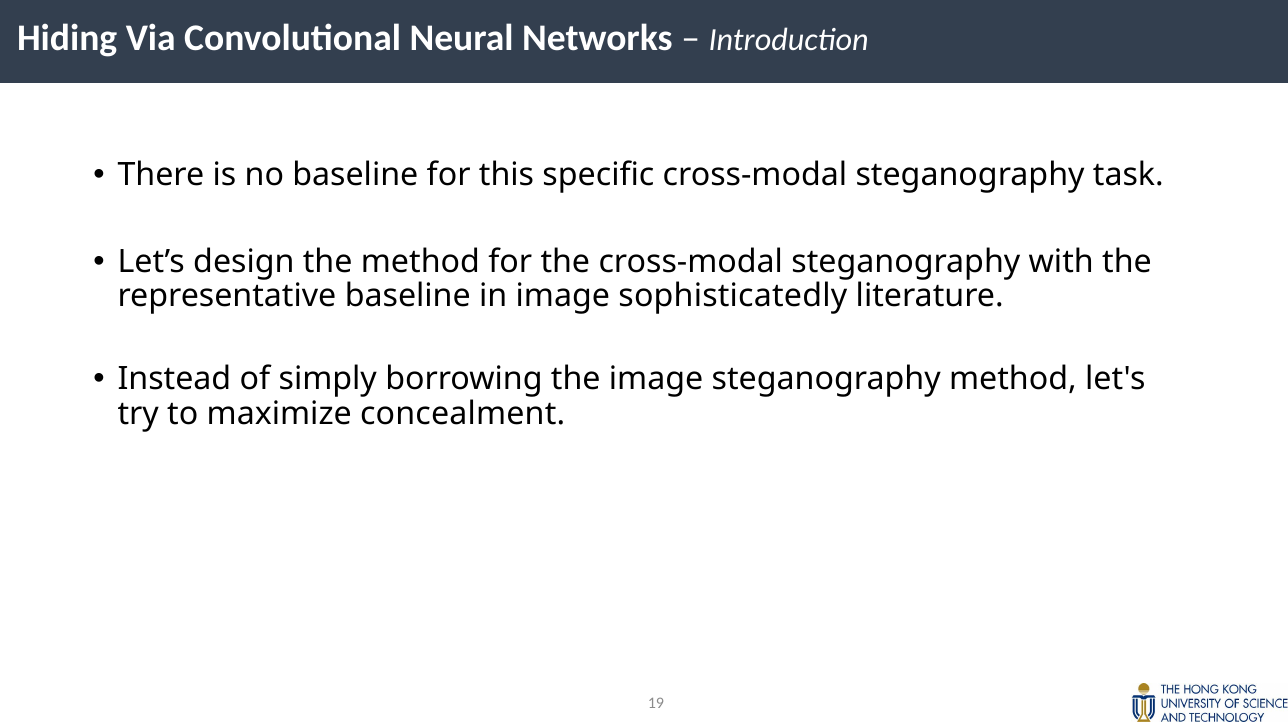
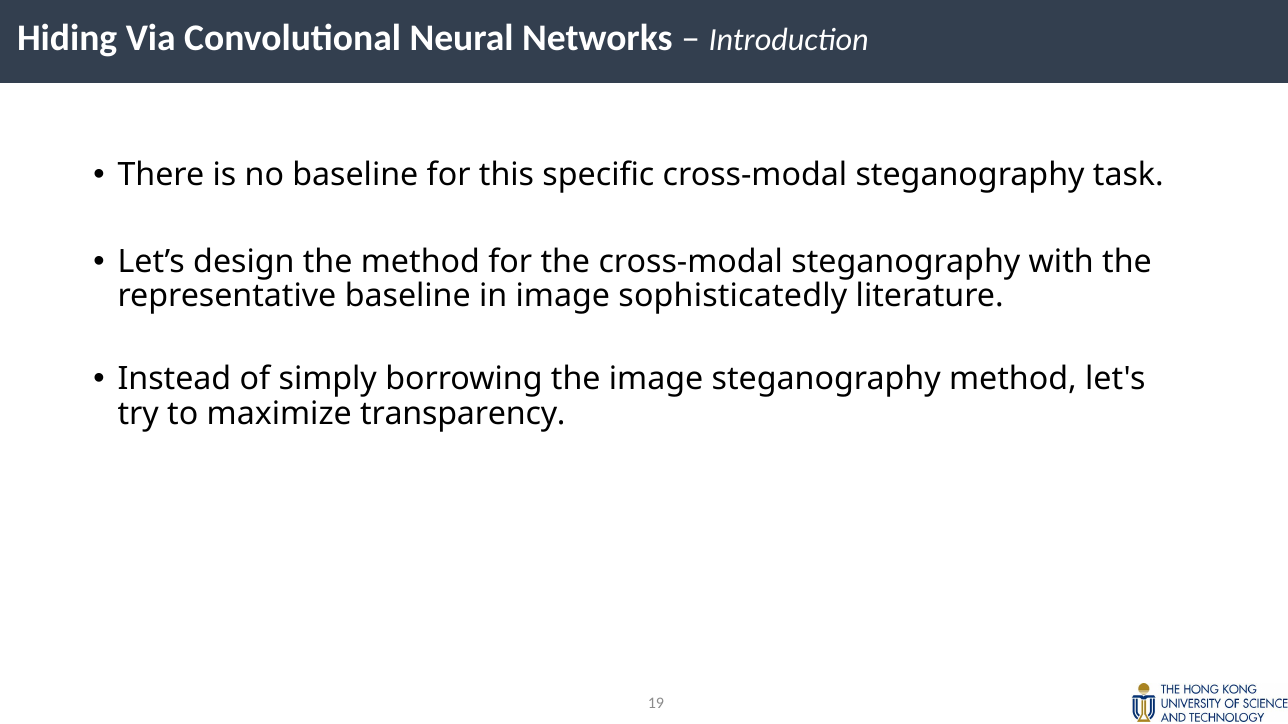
concealment: concealment -> transparency
